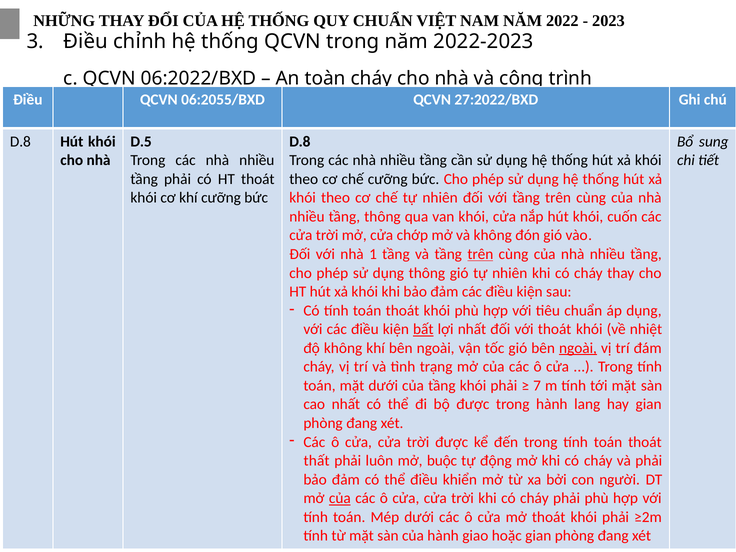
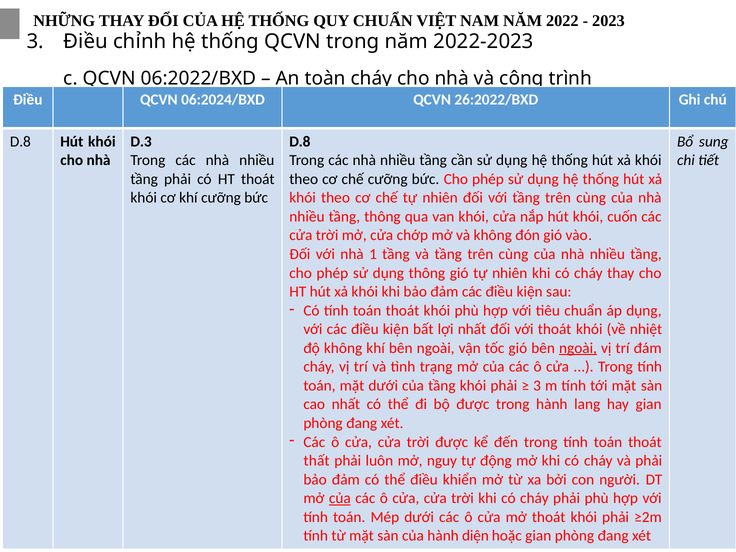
06:2055/BXD: 06:2055/BXD -> 06:2024/BXD
27:2022/BXD: 27:2022/BXD -> 26:2022/BXD
D.5: D.5 -> D.3
trên at (480, 254) underline: present -> none
bất underline: present -> none
7 at (537, 386): 7 -> 3
buộc: buộc -> nguy
giao: giao -> diện
